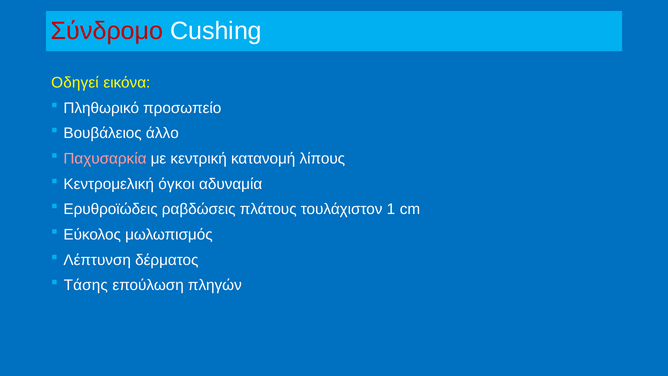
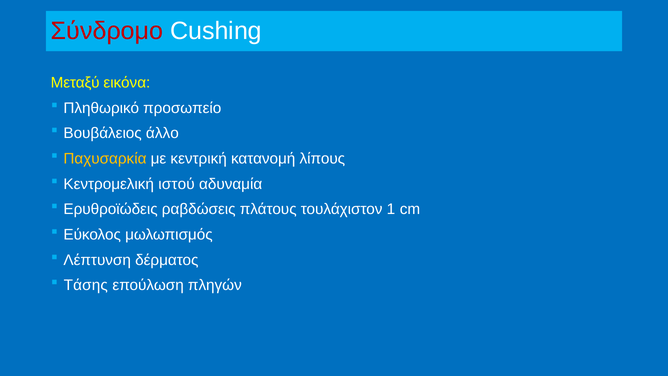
Οδηγεί: Οδηγεί -> Μεταξύ
Παχυσαρκία colour: pink -> yellow
όγκοι: όγκοι -> ιστού
